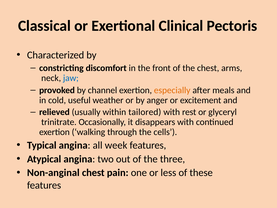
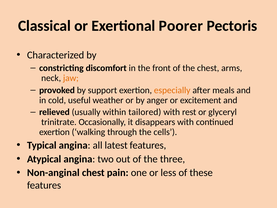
Clinical: Clinical -> Poorer
jaw colour: blue -> orange
channel: channel -> support
week: week -> latest
